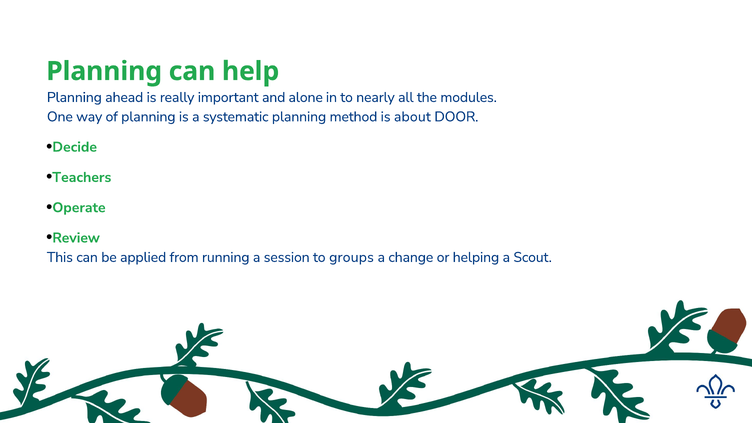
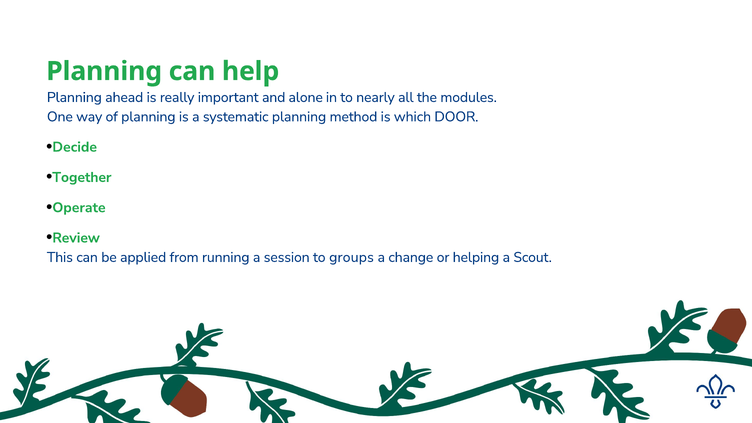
about: about -> which
Teachers: Teachers -> Together
